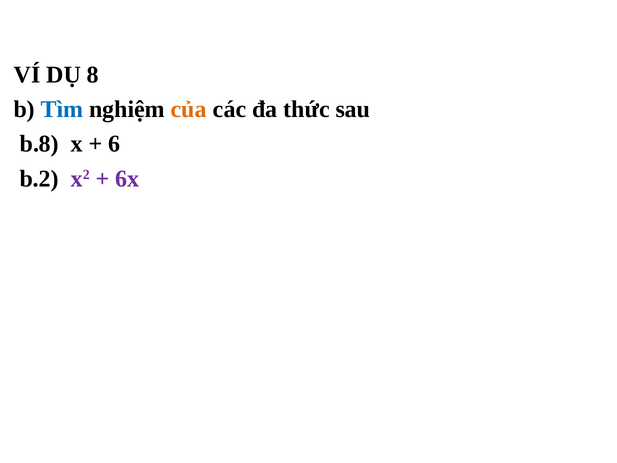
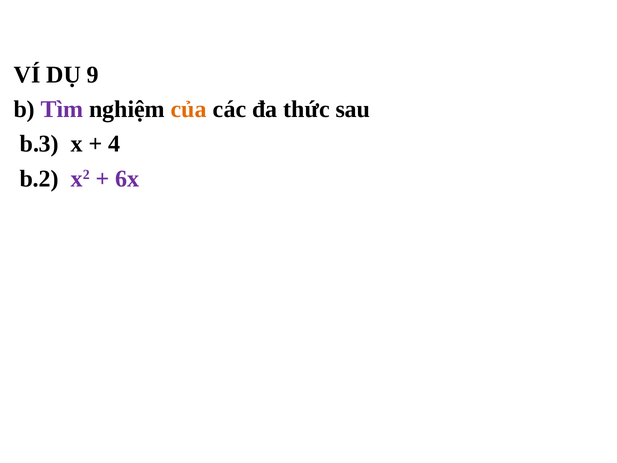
8: 8 -> 9
Tìm colour: blue -> purple
b.8: b.8 -> b.3
6: 6 -> 4
